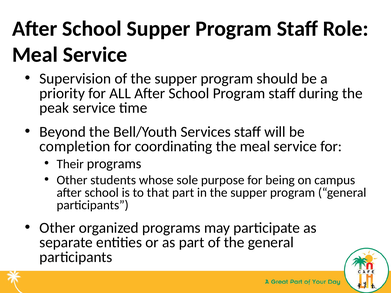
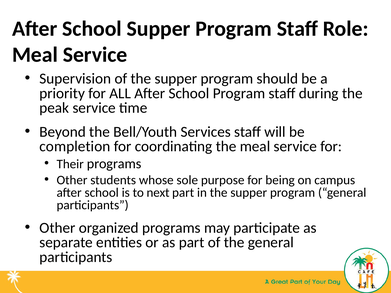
that: that -> next
